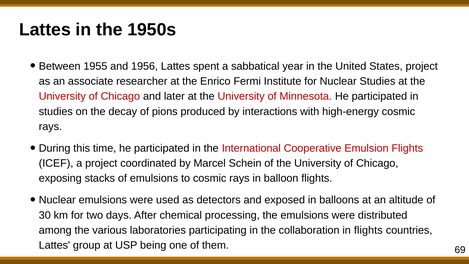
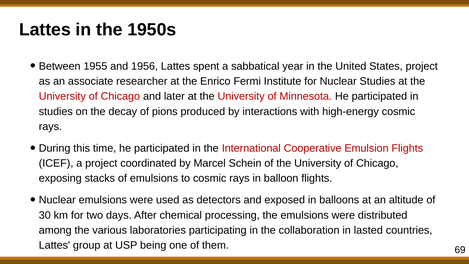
in flights: flights -> lasted
